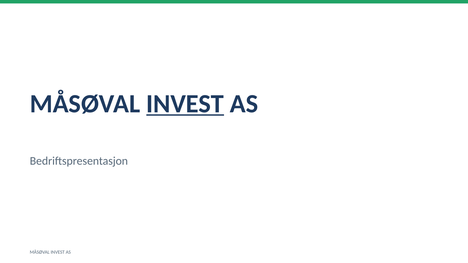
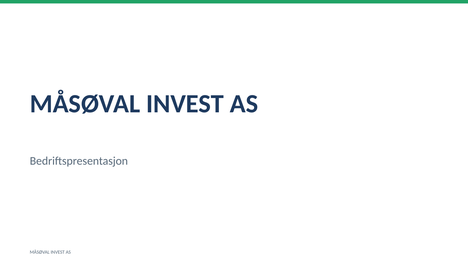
INVEST at (185, 104) underline: present -> none
